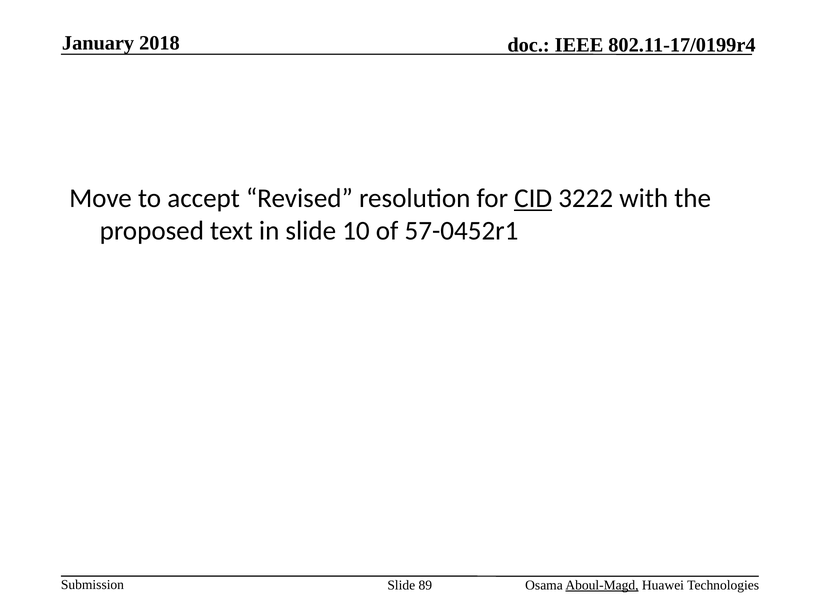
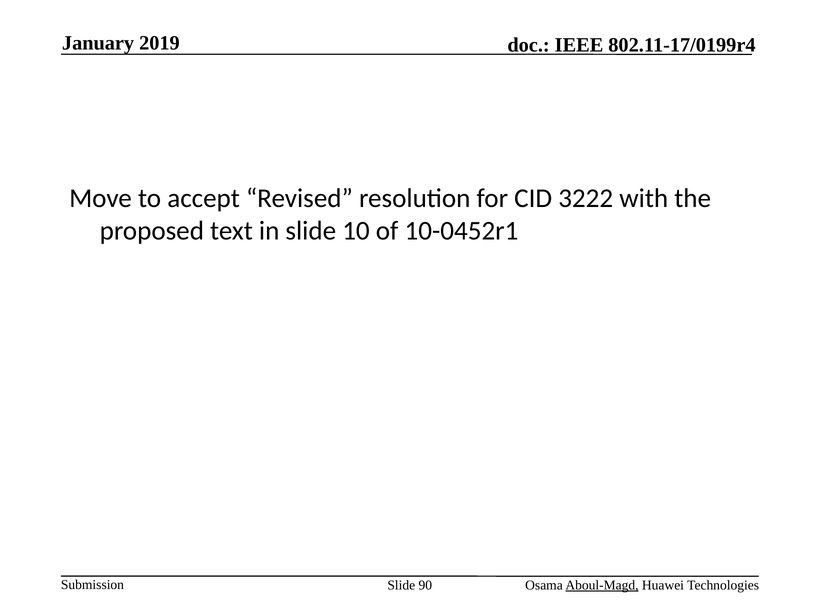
2018: 2018 -> 2019
CID underline: present -> none
57-0452r1: 57-0452r1 -> 10-0452r1
89: 89 -> 90
